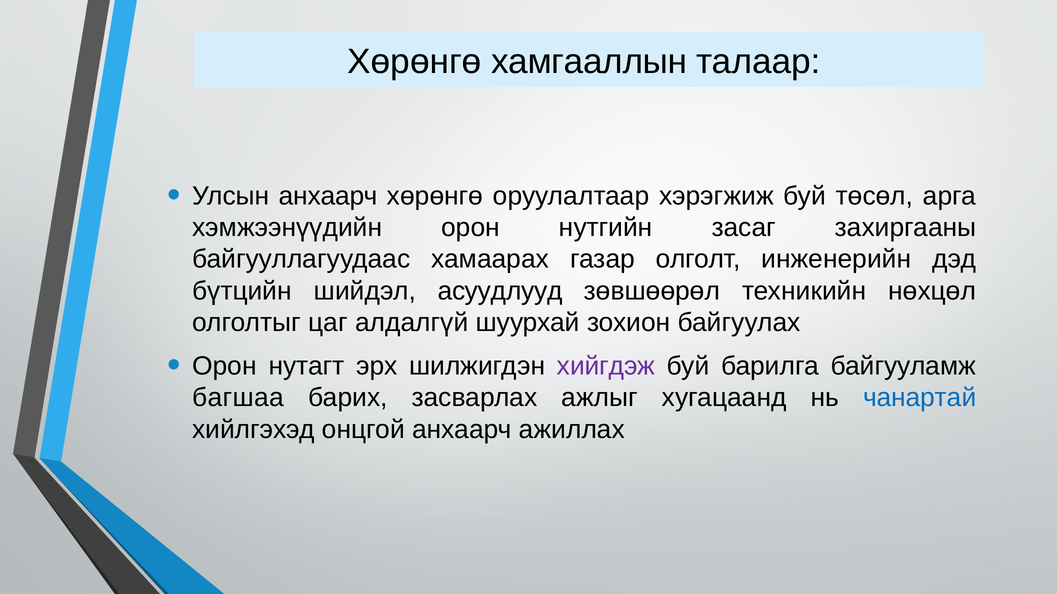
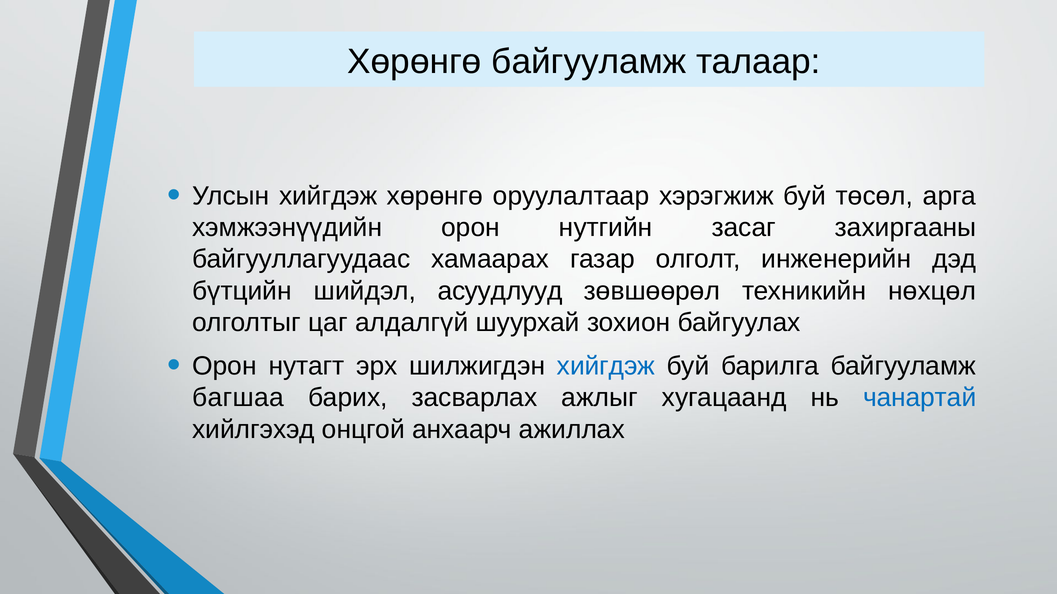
Хөрөнгө хамгааллын: хамгааллын -> байгууламж
Улсын анхаарч: анхаарч -> хийгдэж
хийгдэж at (606, 366) colour: purple -> blue
